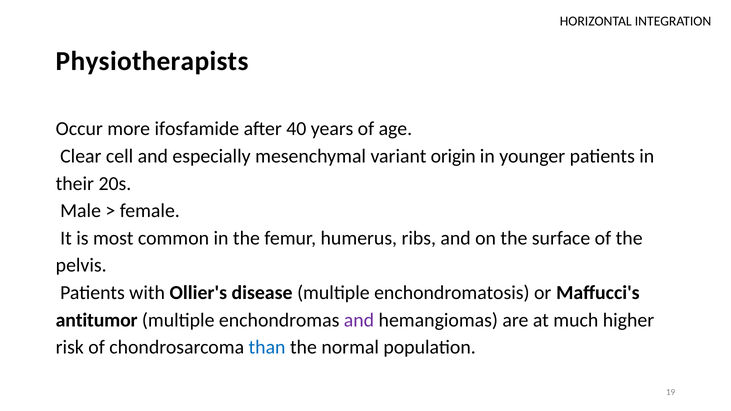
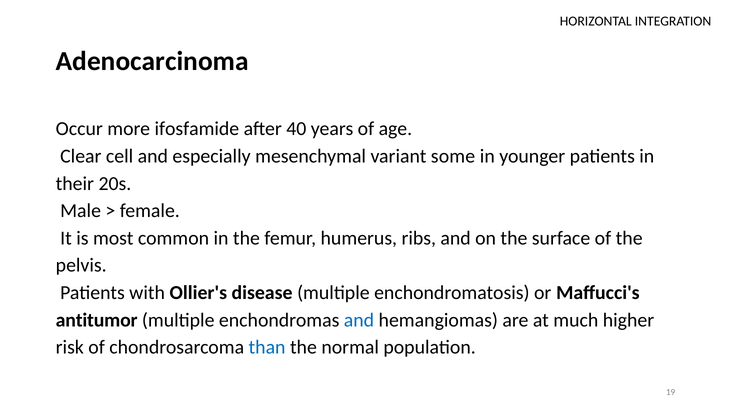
Physiotherapists: Physiotherapists -> Adenocarcinoma
origin: origin -> some
and at (359, 320) colour: purple -> blue
